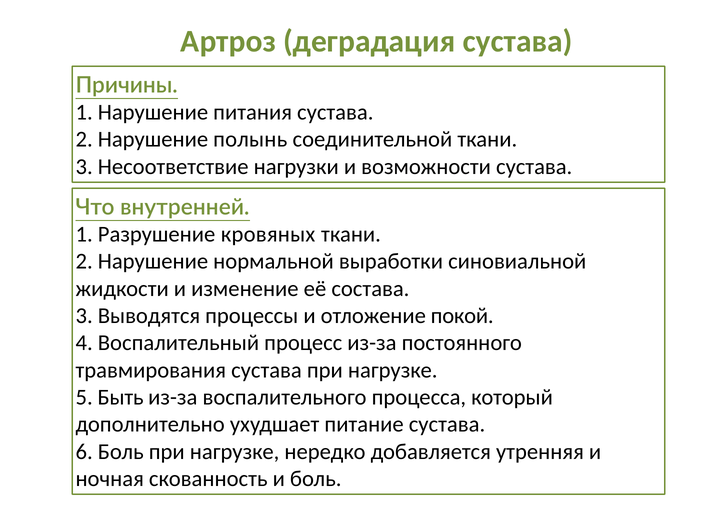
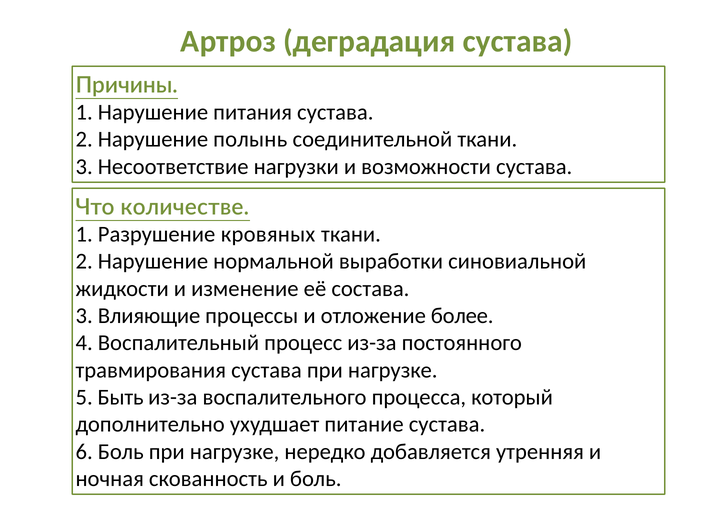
внутренней: внутренней -> количестве
Выводятся: Выводятся -> Влияющие
покой: покой -> более
